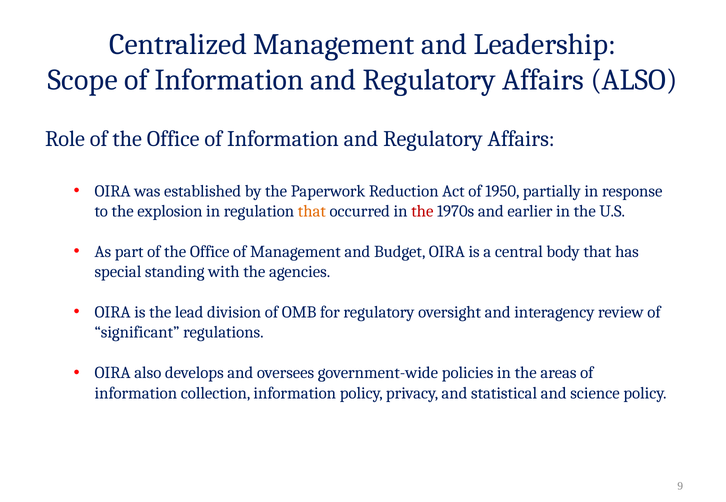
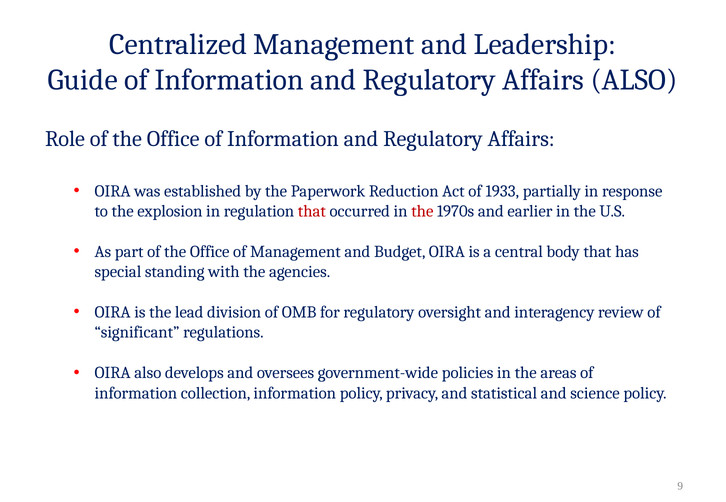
Scope: Scope -> Guide
1950: 1950 -> 1933
that at (312, 211) colour: orange -> red
